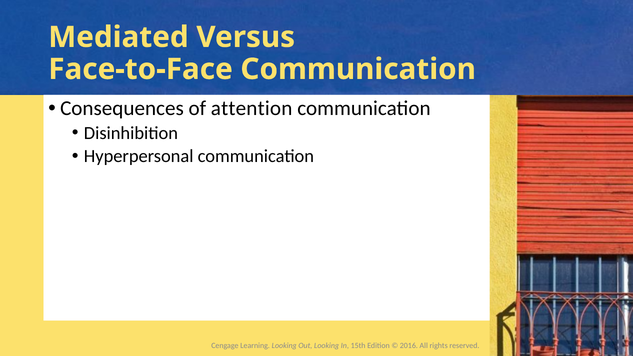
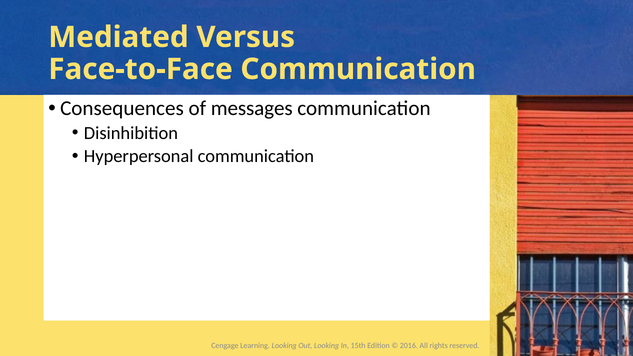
attention: attention -> messages
